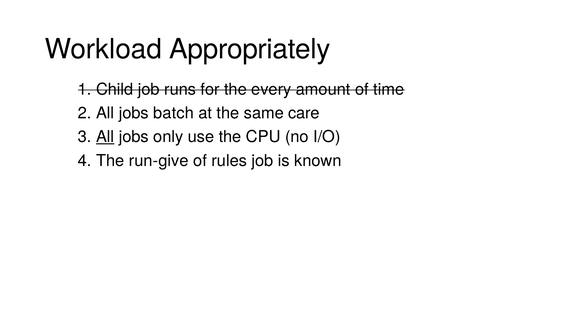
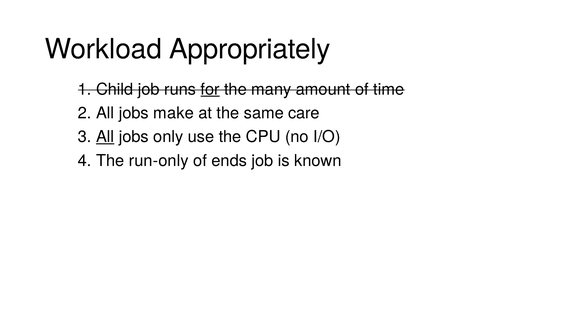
for underline: none -> present
every: every -> many
batch: batch -> make
run-give: run-give -> run-only
rules: rules -> ends
